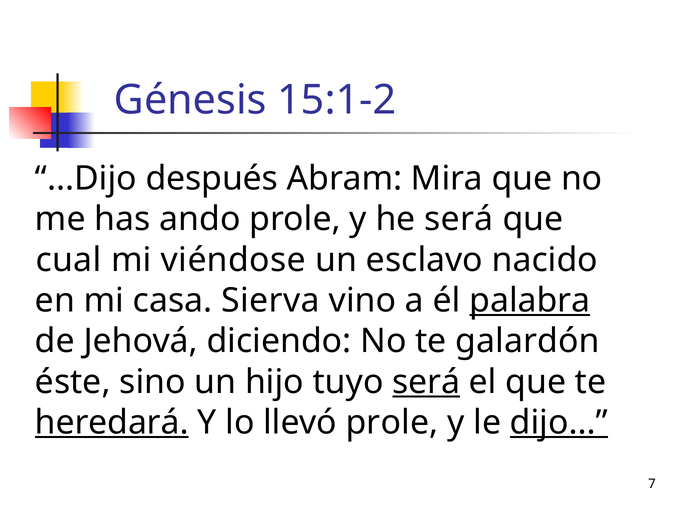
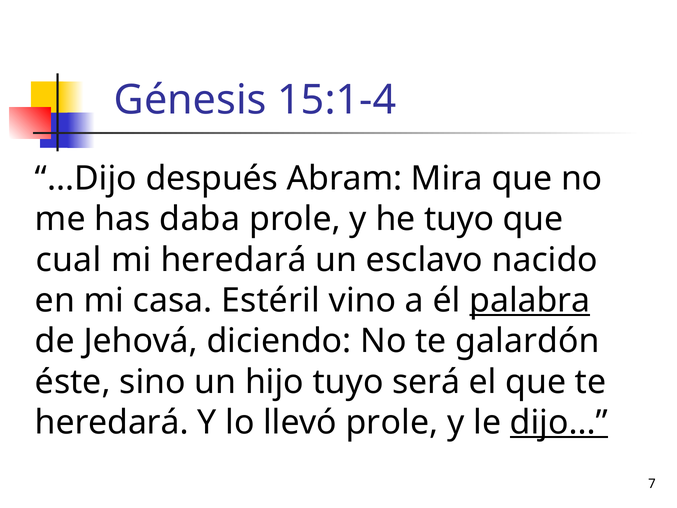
15:1-2: 15:1-2 -> 15:1-4
ando: ando -> daba
he será: será -> tuyo
mi viéndose: viéndose -> heredará
Sierva: Sierva -> Estéril
será at (426, 382) underline: present -> none
heredará at (112, 422) underline: present -> none
